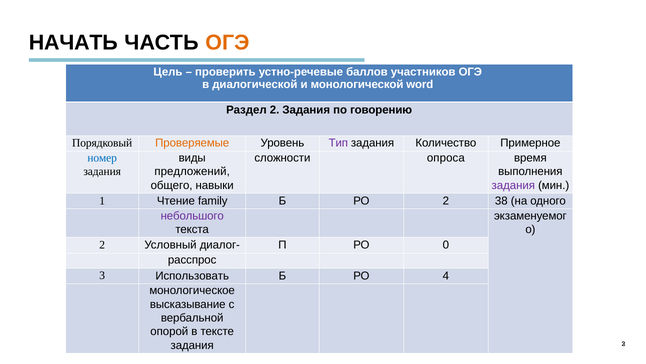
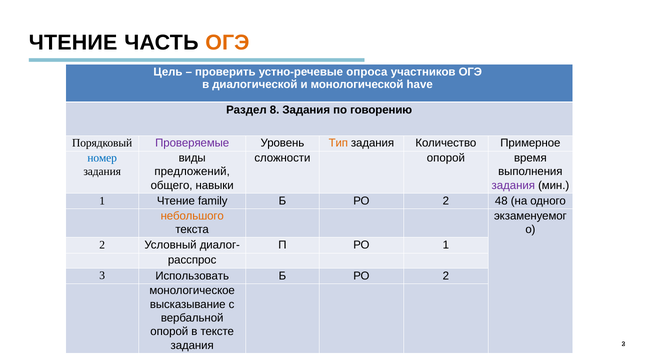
НАЧАТЬ at (73, 42): НАЧАТЬ -> ЧТЕНИЕ
баллов: баллов -> опроса
word: word -> have
Раздел 2: 2 -> 8
Проверяемые colour: orange -> purple
Тип colour: purple -> orange
сложности опроса: опроса -> опорой
38: 38 -> 48
небольшого colour: purple -> orange
РО 0: 0 -> 1
4 at (446, 275): 4 -> 2
